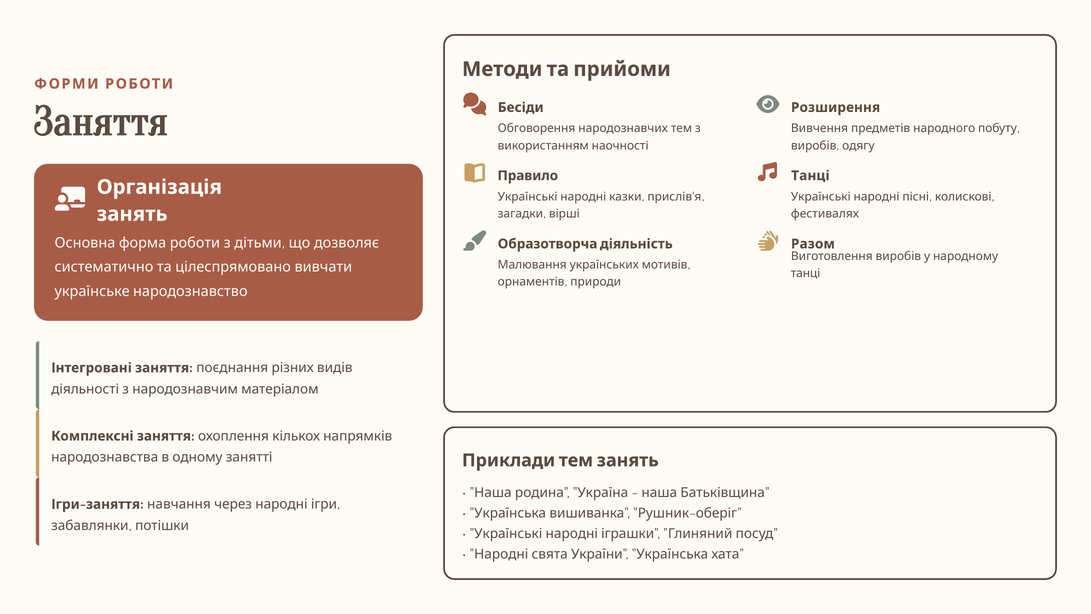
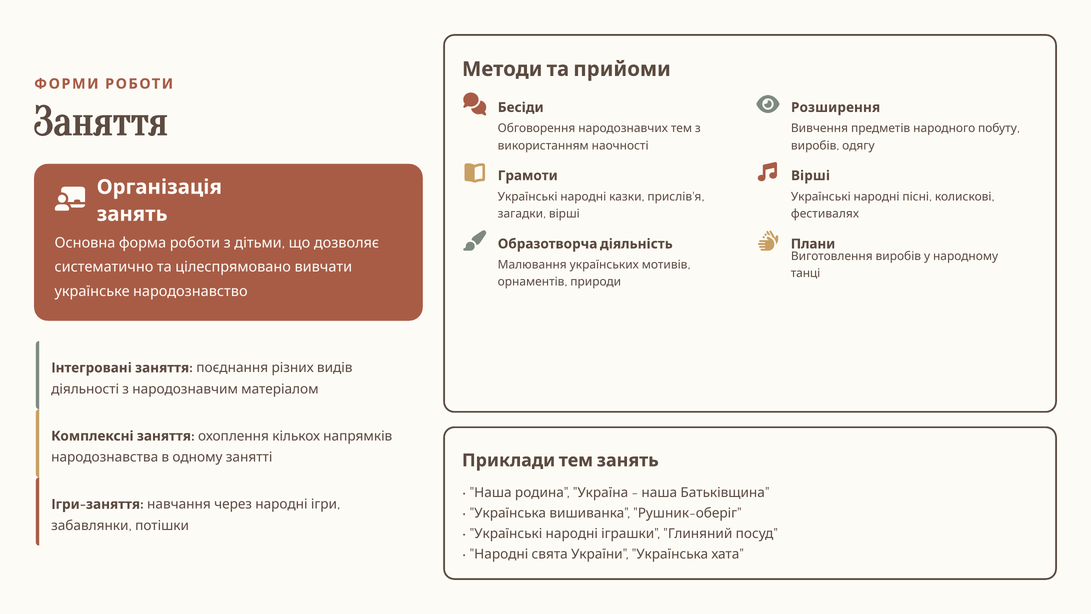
Правило: Правило -> Грамоти
Танці at (810, 176): Танці -> Вірші
Разом: Разом -> Плани
